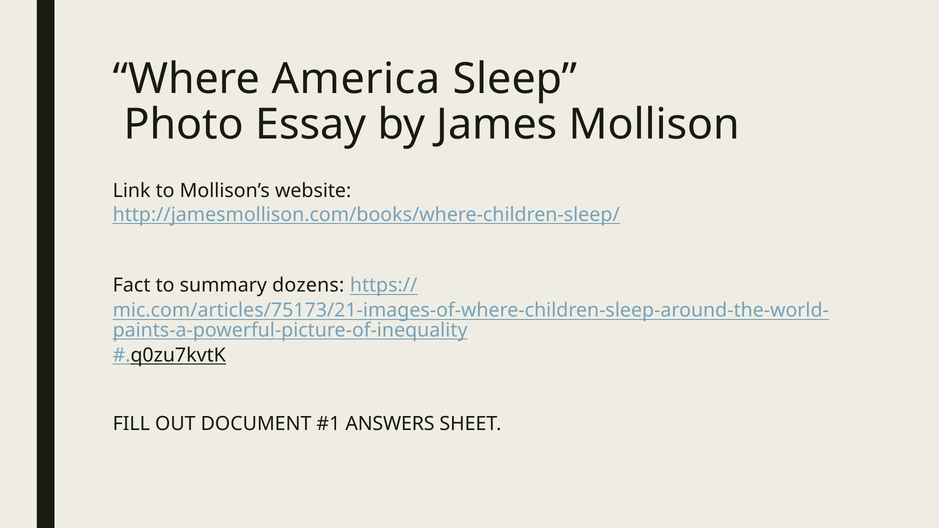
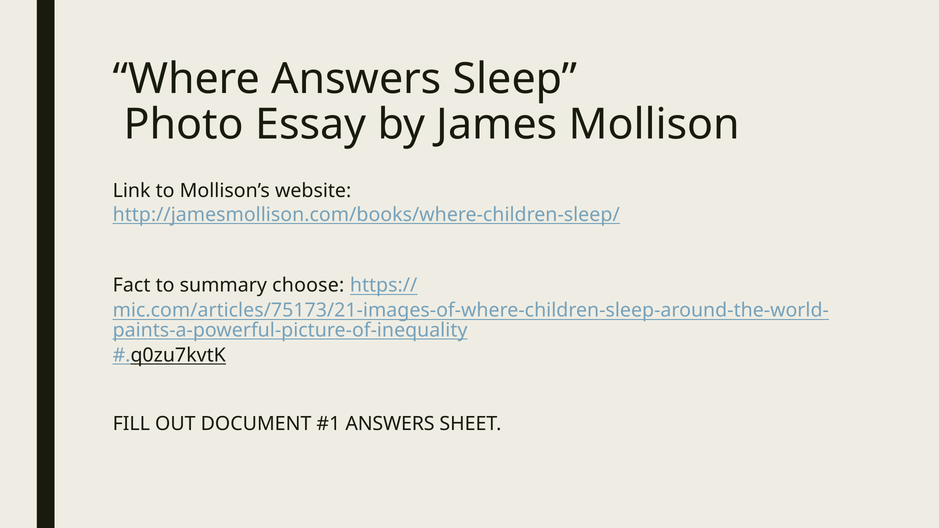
Where America: America -> Answers
dozens: dozens -> choose
